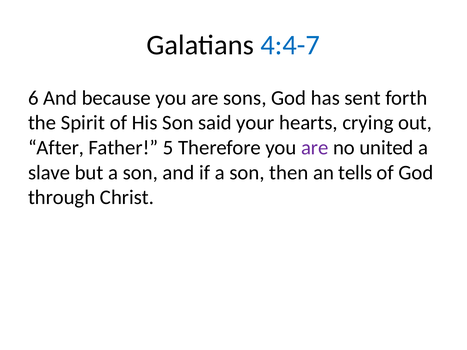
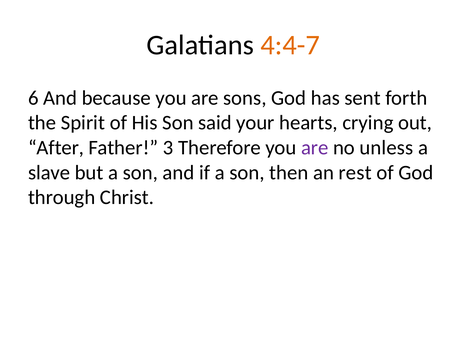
4:4-7 colour: blue -> orange
5: 5 -> 3
united: united -> unless
tells: tells -> rest
